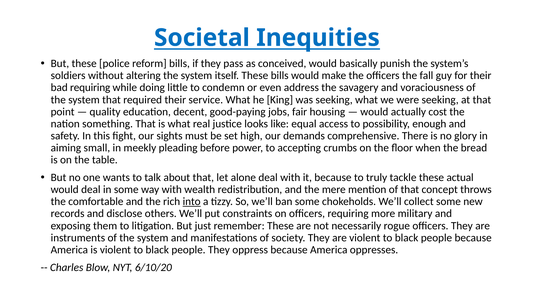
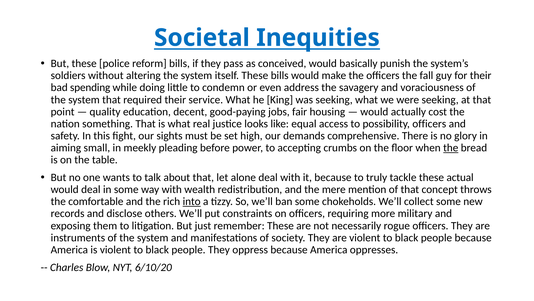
bad requiring: requiring -> spending
possibility enough: enough -> officers
the at (451, 148) underline: none -> present
